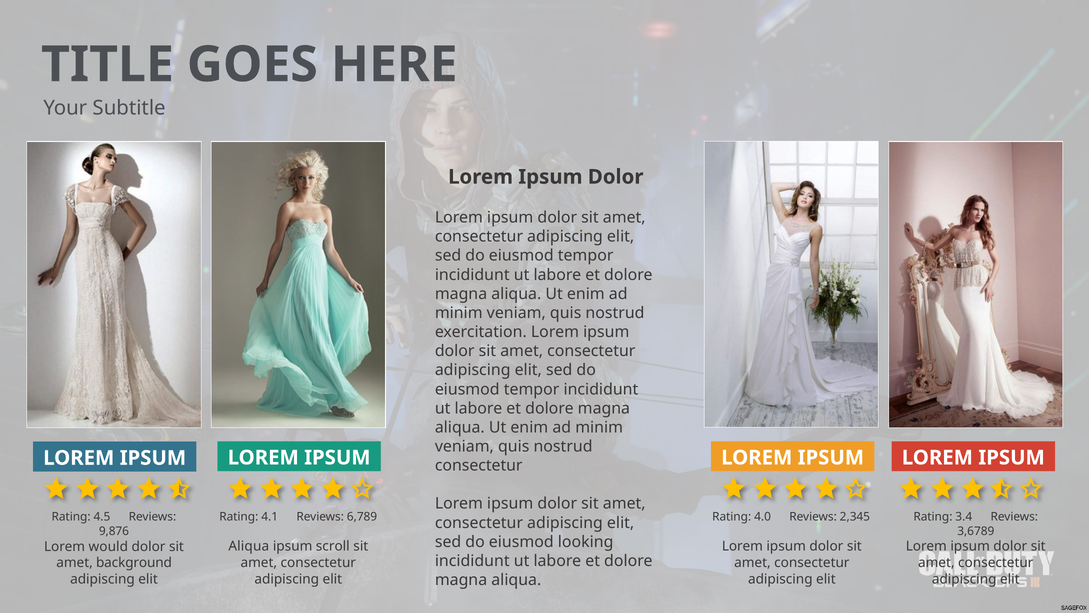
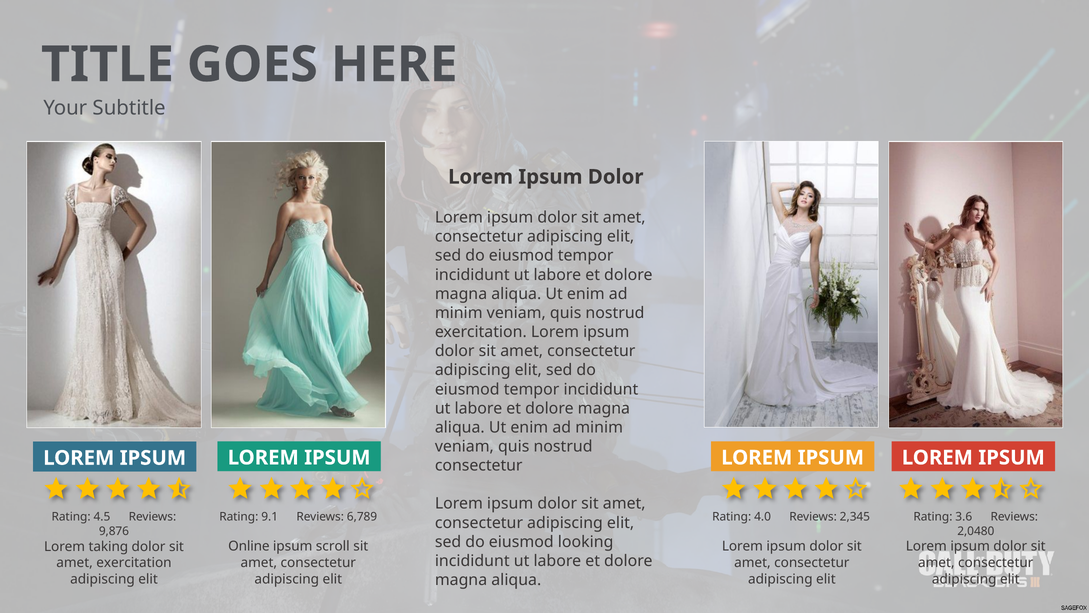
4.1: 4.1 -> 9.1
3.4: 3.4 -> 3.6
3,6789: 3,6789 -> 2,0480
Aliqua at (249, 546): Aliqua -> Online
would: would -> taking
amet background: background -> exercitation
